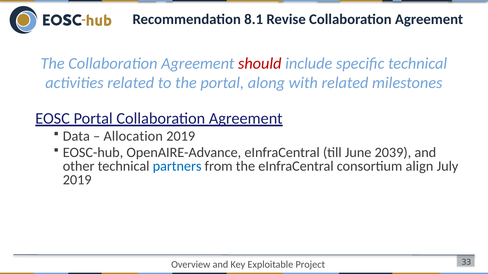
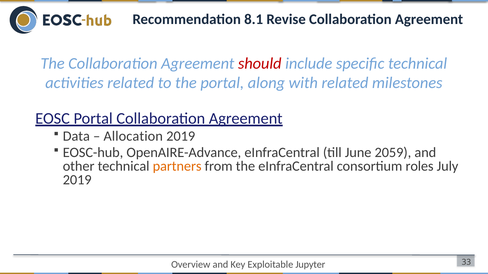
2039: 2039 -> 2059
partners colour: blue -> orange
align: align -> roles
Project: Project -> Jupyter
